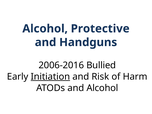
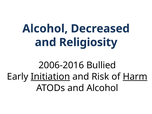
Protective: Protective -> Decreased
Handguns: Handguns -> Religiosity
Harm underline: none -> present
